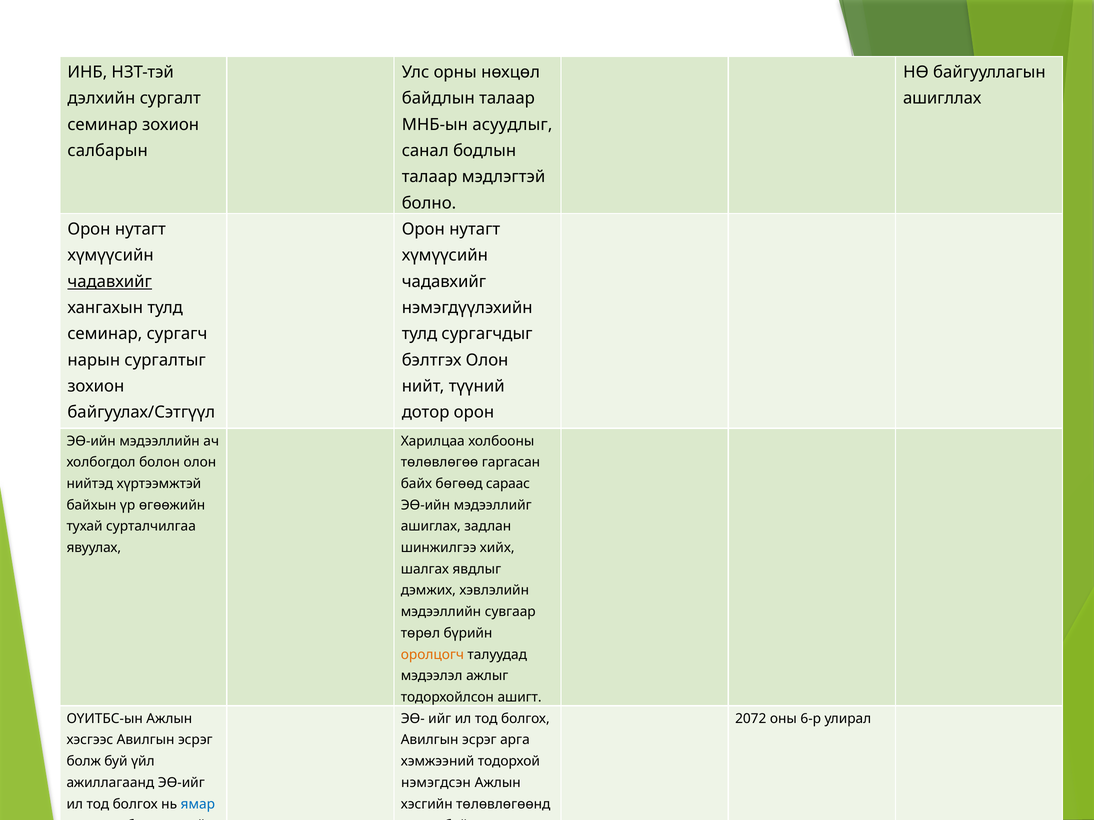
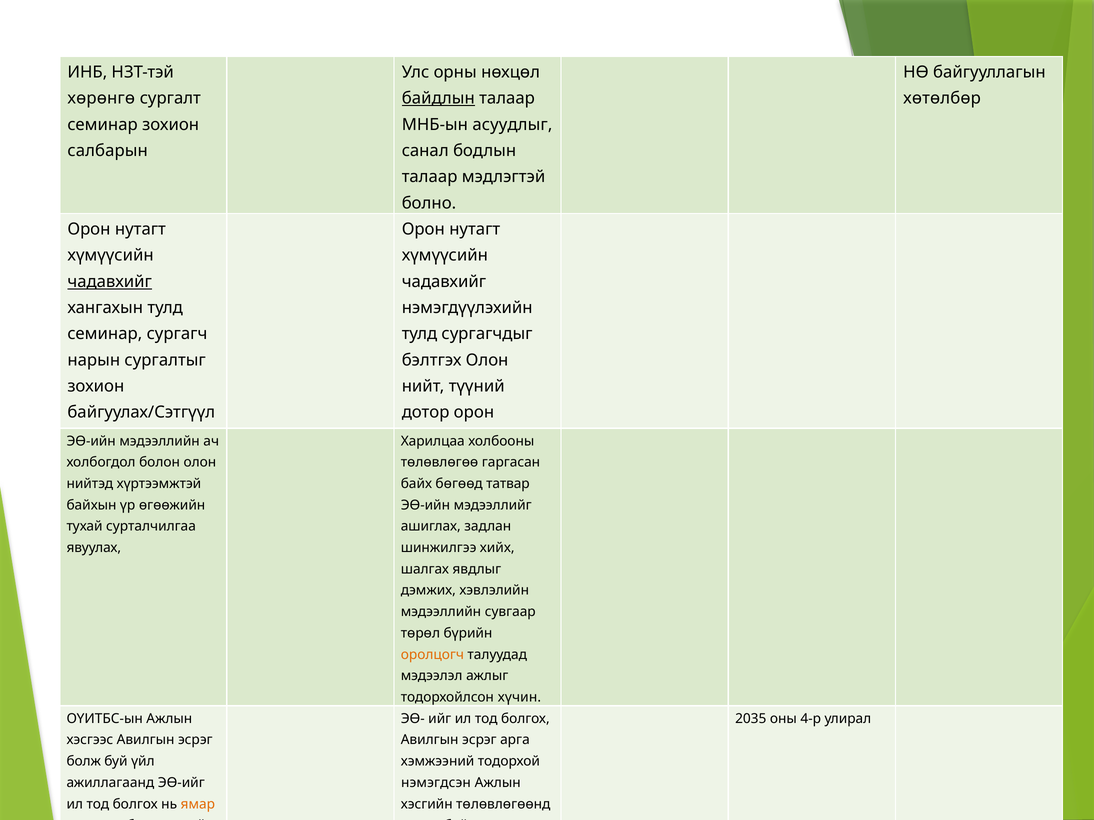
дэлхийн: дэлхийн -> хөрөнгө
байдлын underline: none -> present
ашигллах: ашигллах -> хөтөлбөр
сараас: сараас -> татвар
ашигт: ашигт -> хүчин
2072: 2072 -> 2035
6-р: 6-р -> 4-р
ямар colour: blue -> orange
